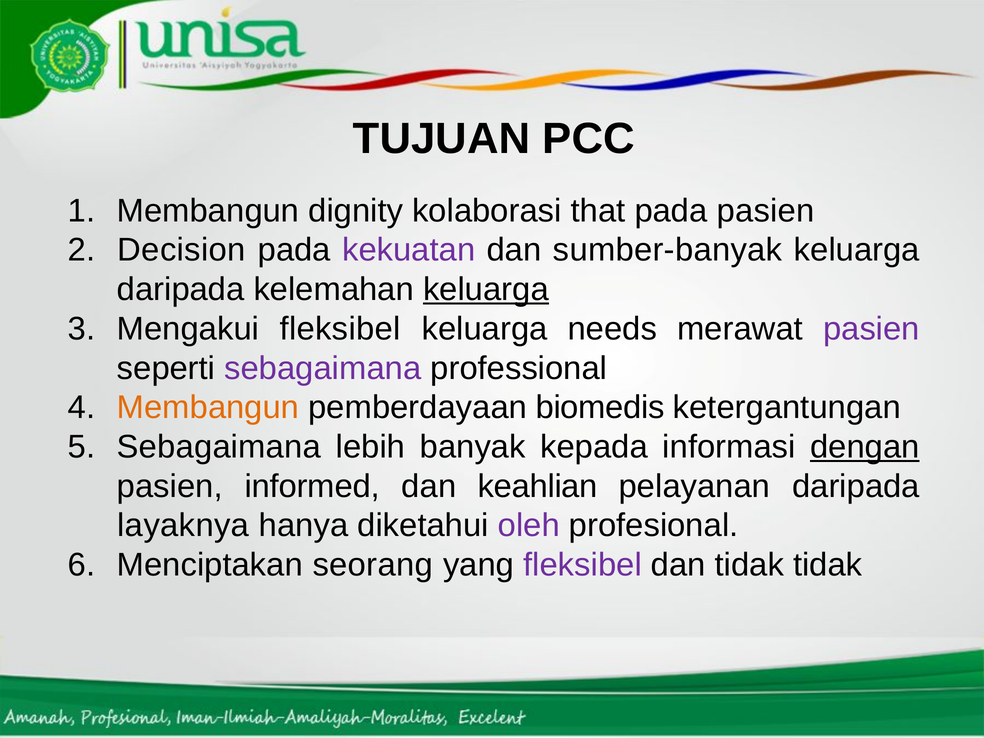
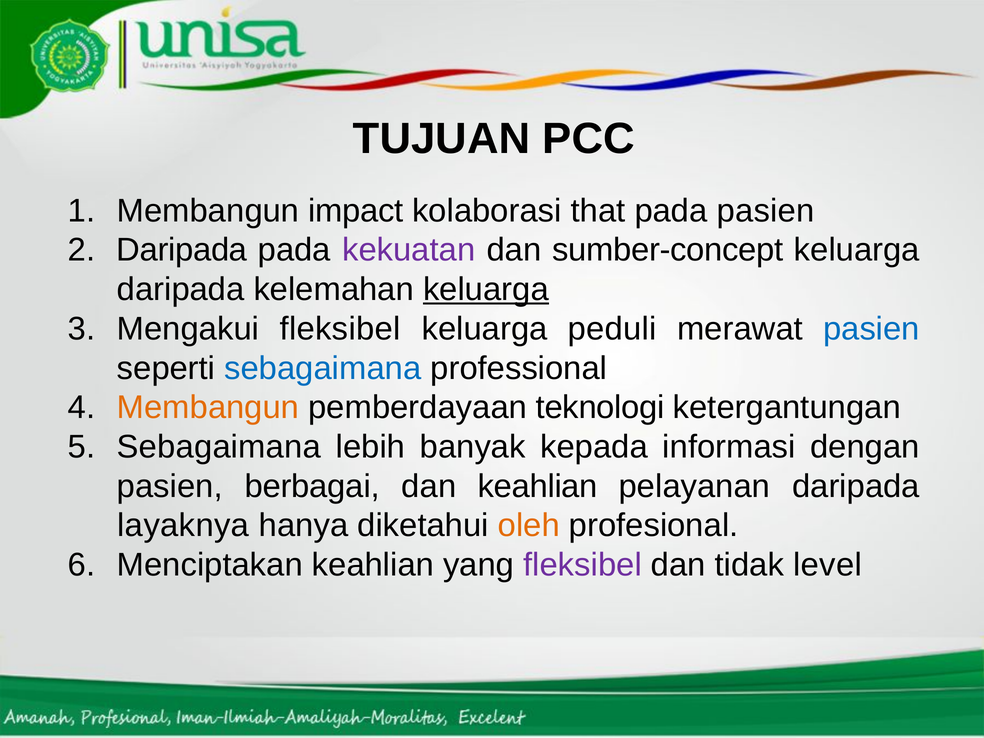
dignity: dignity -> impact
Decision at (181, 250): Decision -> Daripada
sumber-banyak: sumber-banyak -> sumber-concept
needs: needs -> peduli
pasien at (871, 329) colour: purple -> blue
sebagaimana at (323, 368) colour: purple -> blue
biomedis: biomedis -> teknologi
dengan underline: present -> none
informed: informed -> berbagai
oleh colour: purple -> orange
Menciptakan seorang: seorang -> keahlian
tidak tidak: tidak -> level
